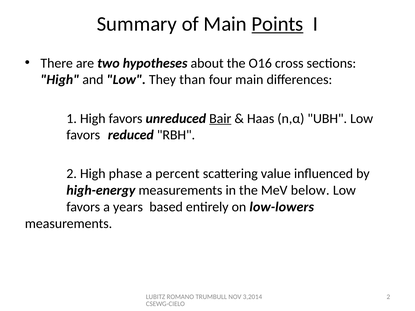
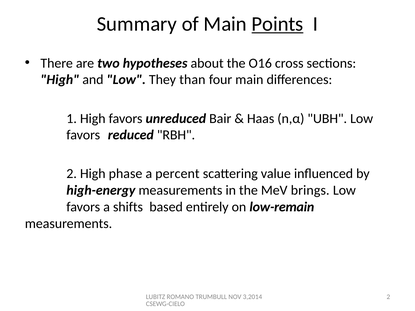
Bair underline: present -> none
below: below -> brings
years: years -> shifts
low-lowers: low-lowers -> low-remain
